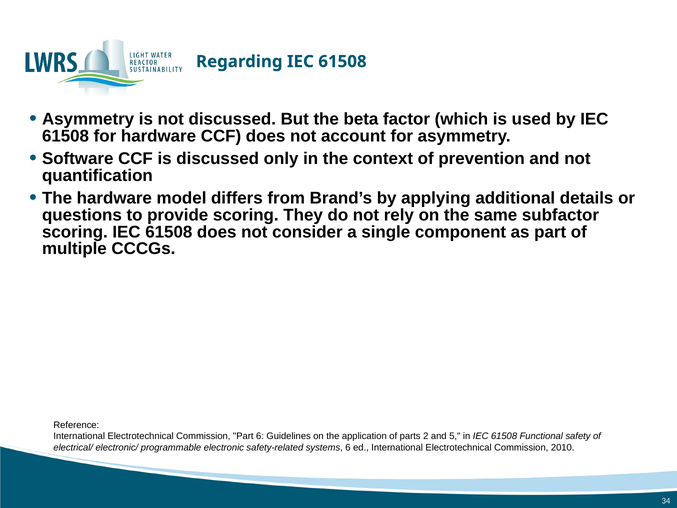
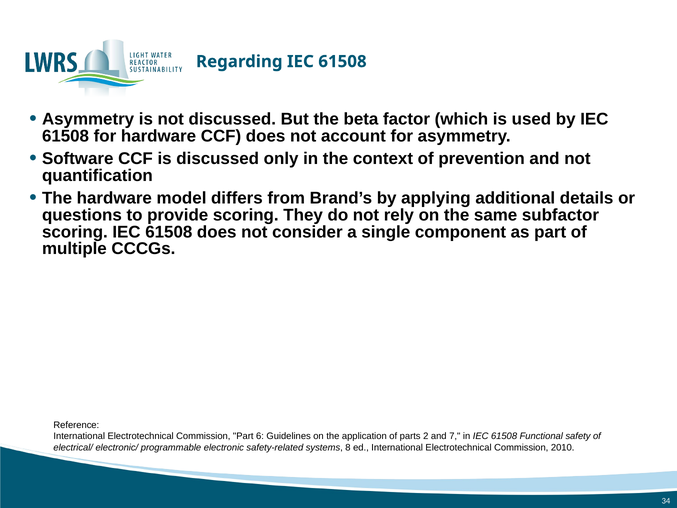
5: 5 -> 7
systems 6: 6 -> 8
